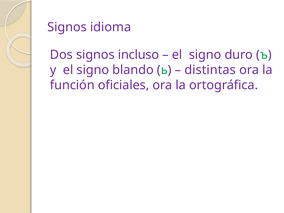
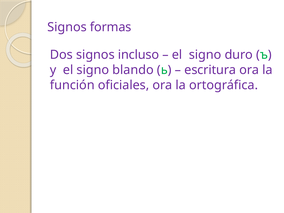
idioma: idioma -> formas
distintas: distintas -> escritura
